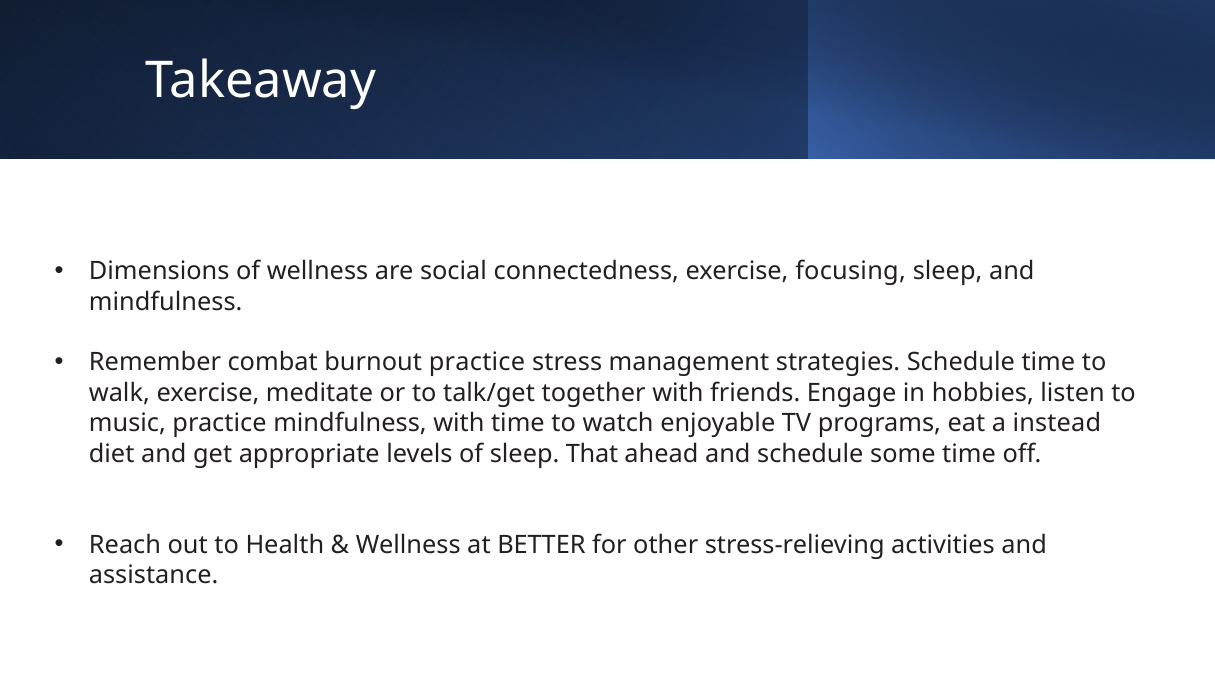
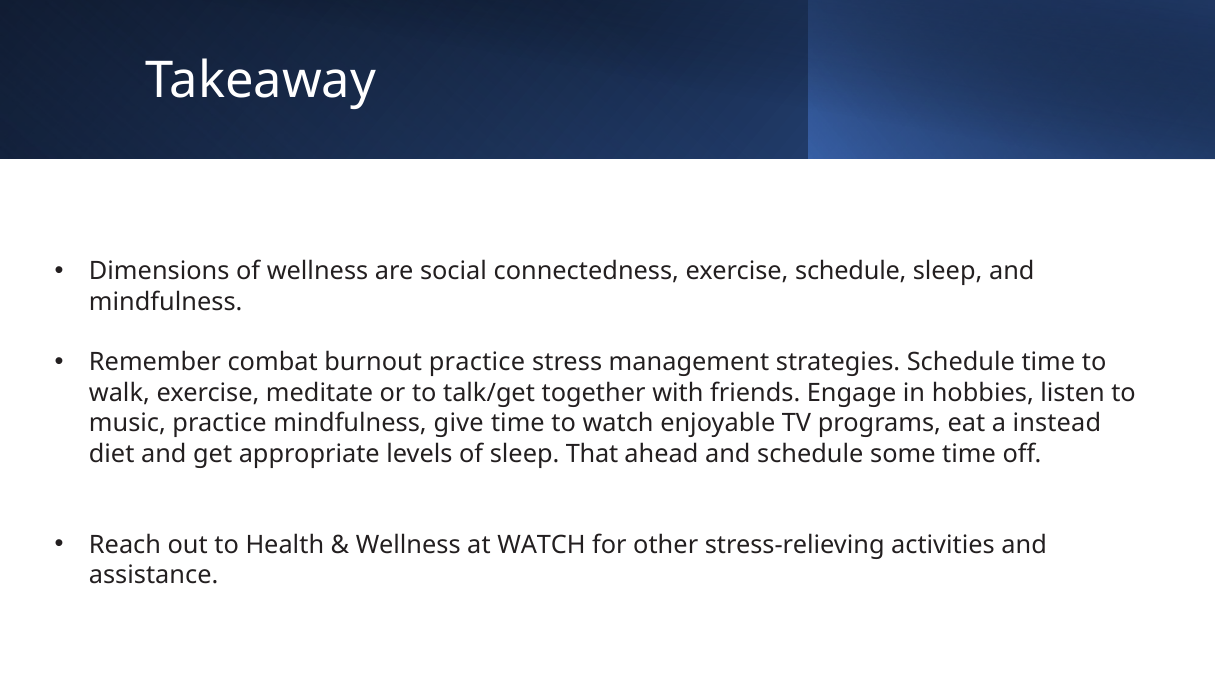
exercise focusing: focusing -> schedule
mindfulness with: with -> give
at BETTER: BETTER -> WATCH
